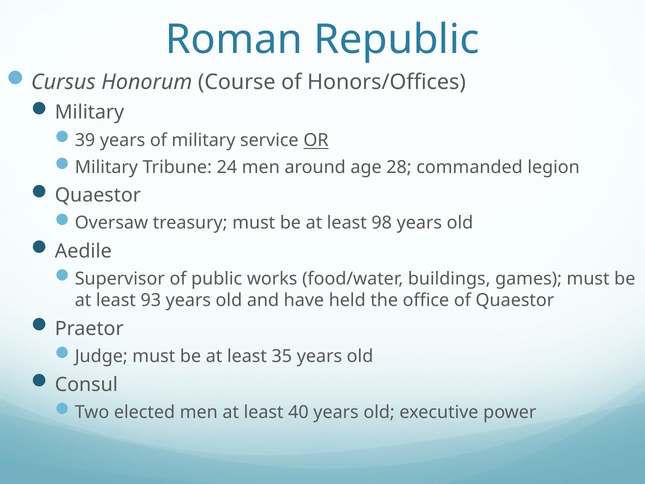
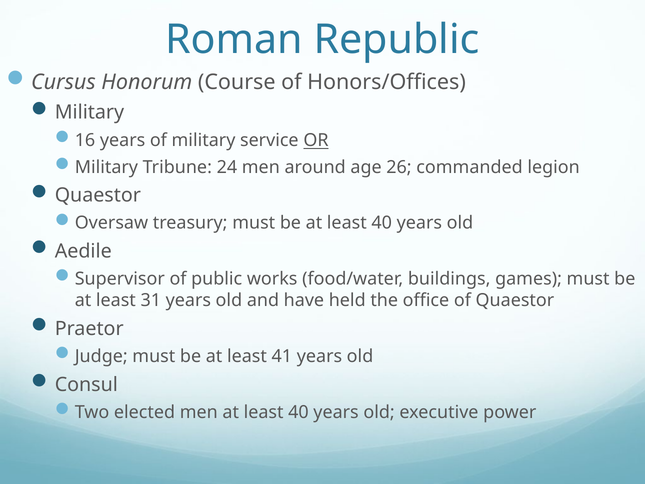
39: 39 -> 16
28: 28 -> 26
be at least 98: 98 -> 40
93: 93 -> 31
35: 35 -> 41
